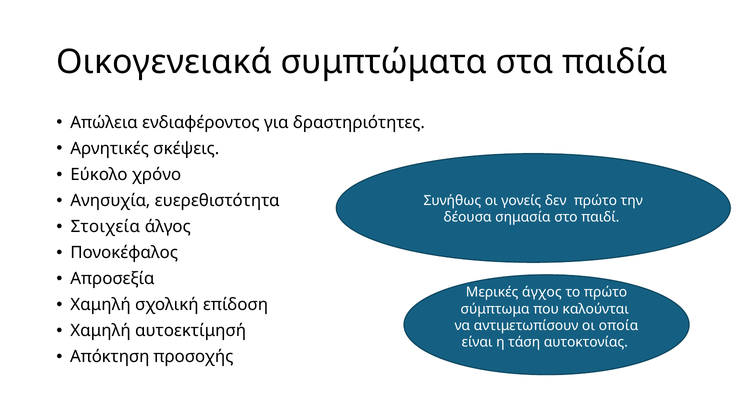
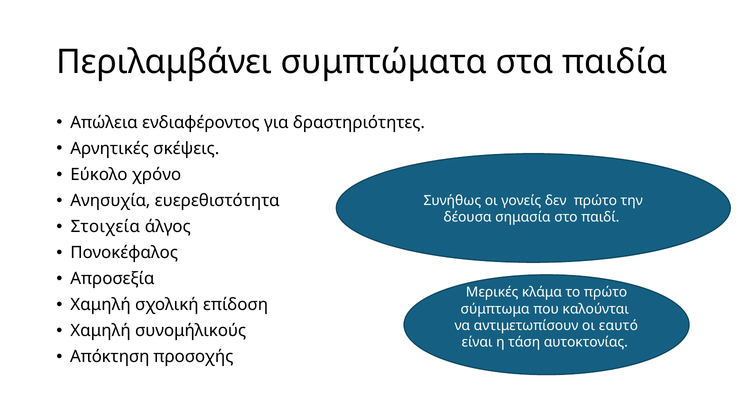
Οικογενειακά: Οικογενειακά -> Περιλαμβάνει
άγχος: άγχος -> κλάμα
οποία: οποία -> εαυτό
αυτοεκτίμησή: αυτοεκτίμησή -> συνομήλικούς
